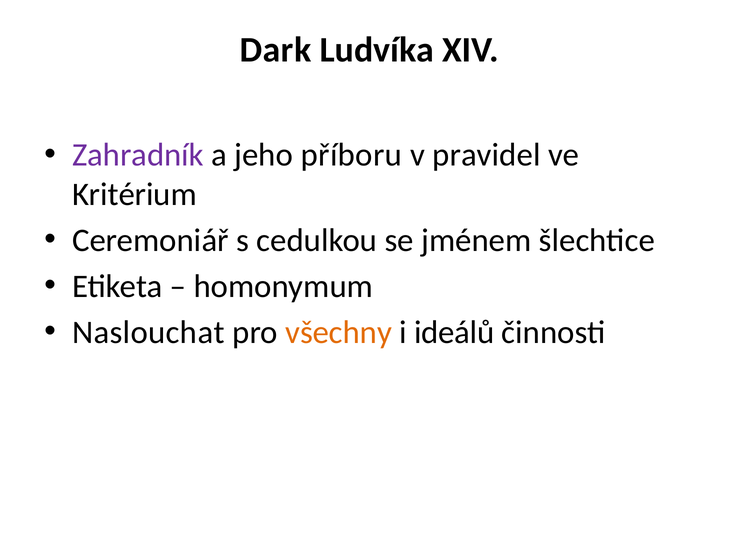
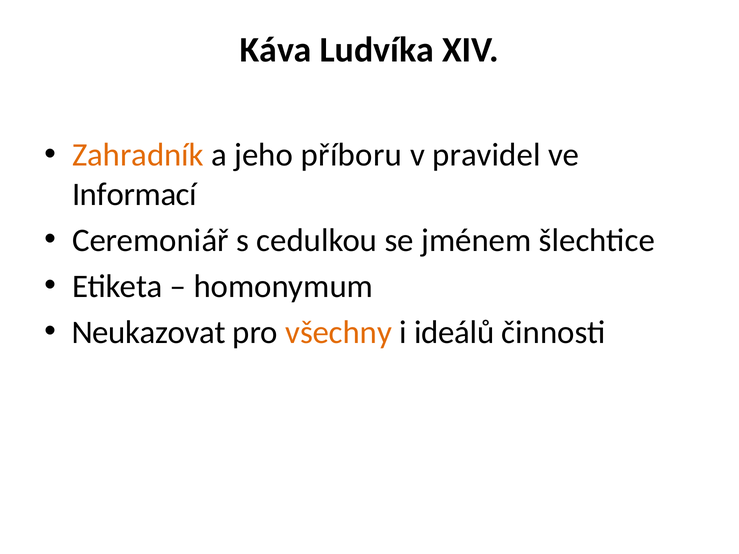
Dark: Dark -> Káva
Zahradník colour: purple -> orange
Kritérium: Kritérium -> Informací
Naslouchat: Naslouchat -> Neukazovat
